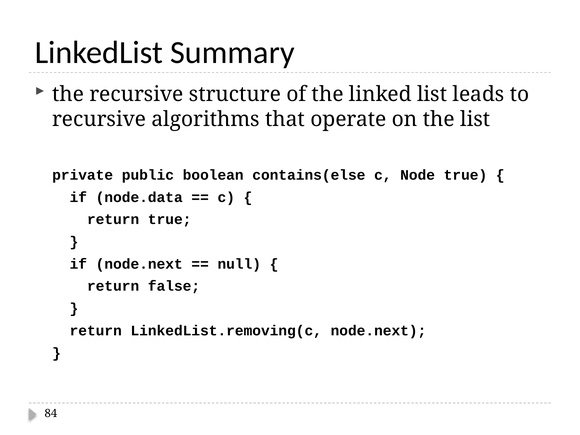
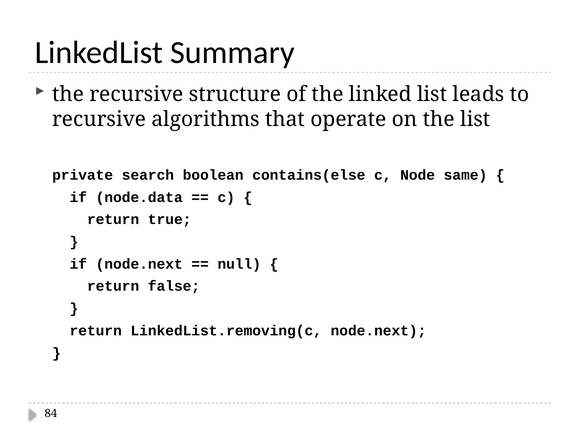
public: public -> search
Node true: true -> same
